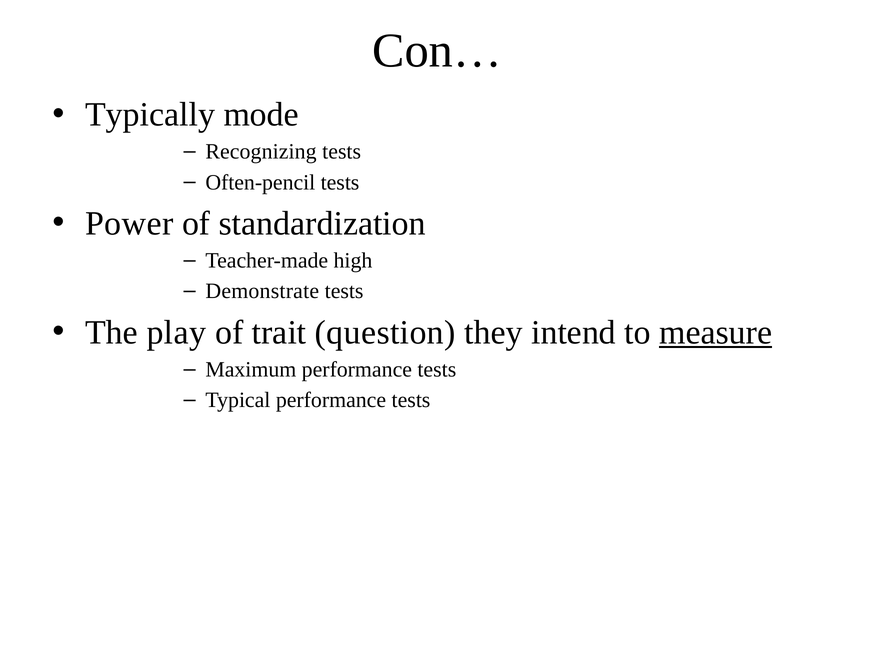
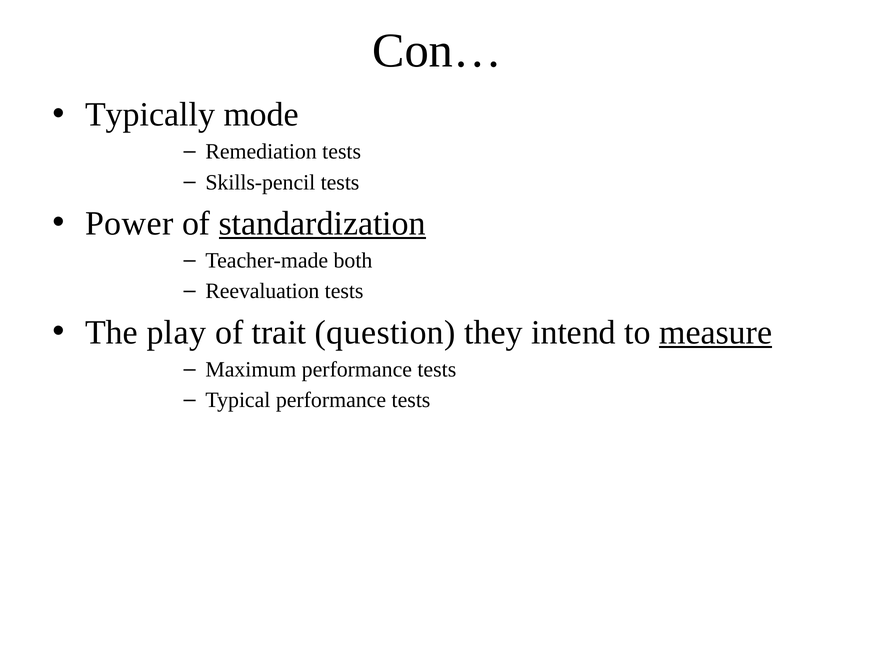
Recognizing: Recognizing -> Remediation
Often-pencil: Often-pencil -> Skills-pencil
standardization underline: none -> present
high: high -> both
Demonstrate: Demonstrate -> Reevaluation
